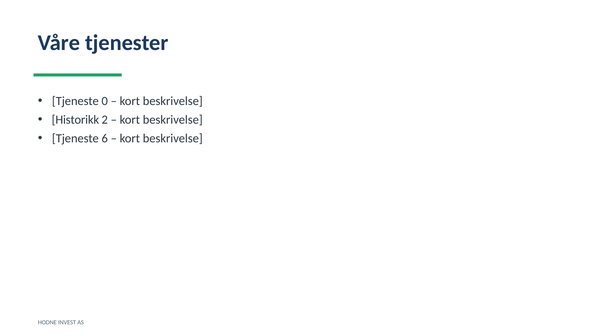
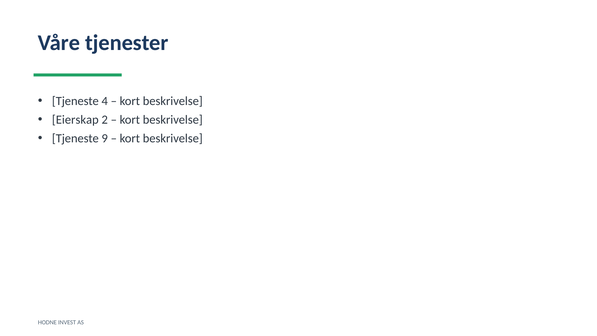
0: 0 -> 4
Historikk: Historikk -> Eierskap
6: 6 -> 9
